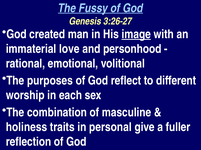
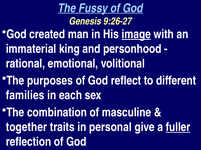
3:26-27: 3:26-27 -> 9:26-27
love: love -> king
worship: worship -> families
holiness: holiness -> together
fuller underline: none -> present
